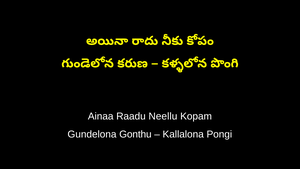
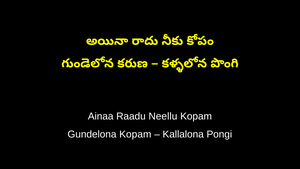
Gundelona Gonthu: Gonthu -> Kopam
